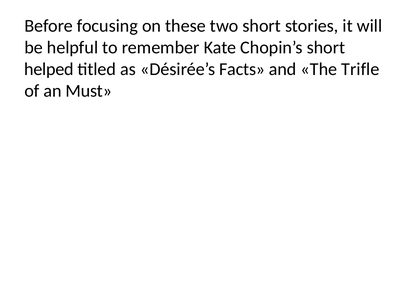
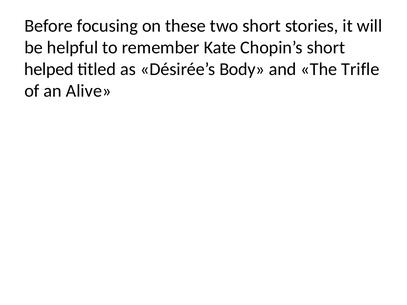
Facts: Facts -> Body
Must: Must -> Alive
